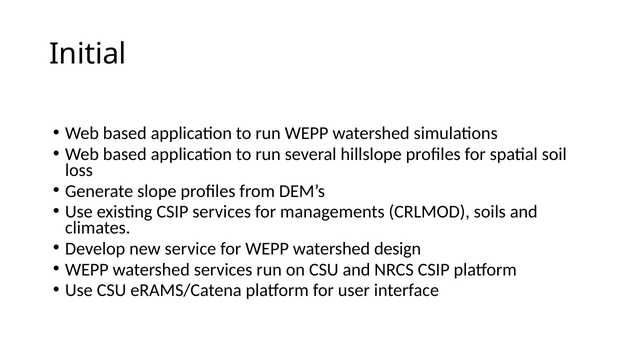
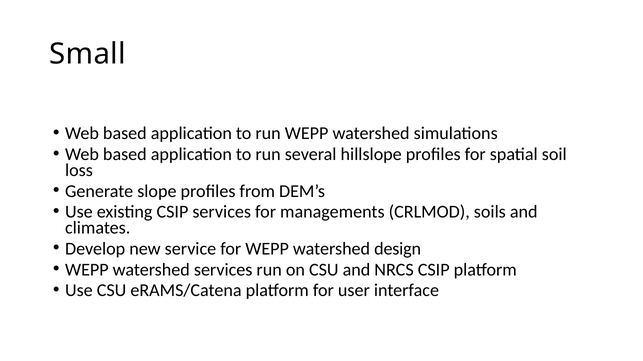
Initial: Initial -> Small
